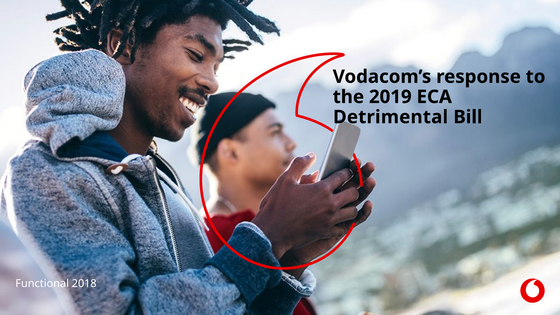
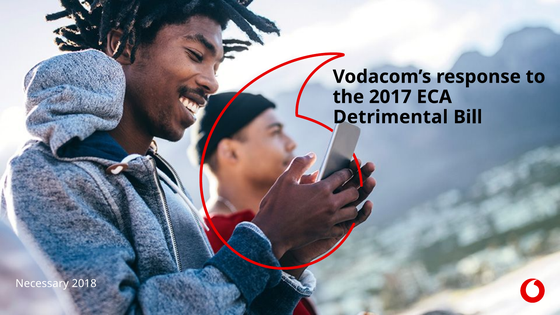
2019: 2019 -> 2017
Functional: Functional -> Necessary
